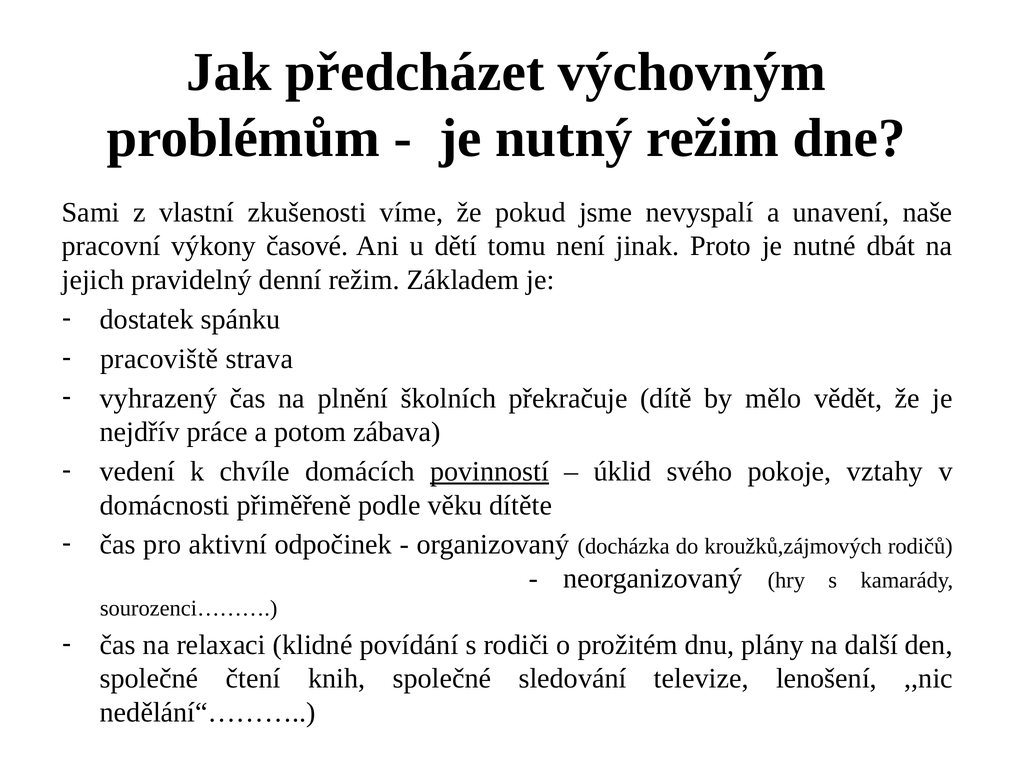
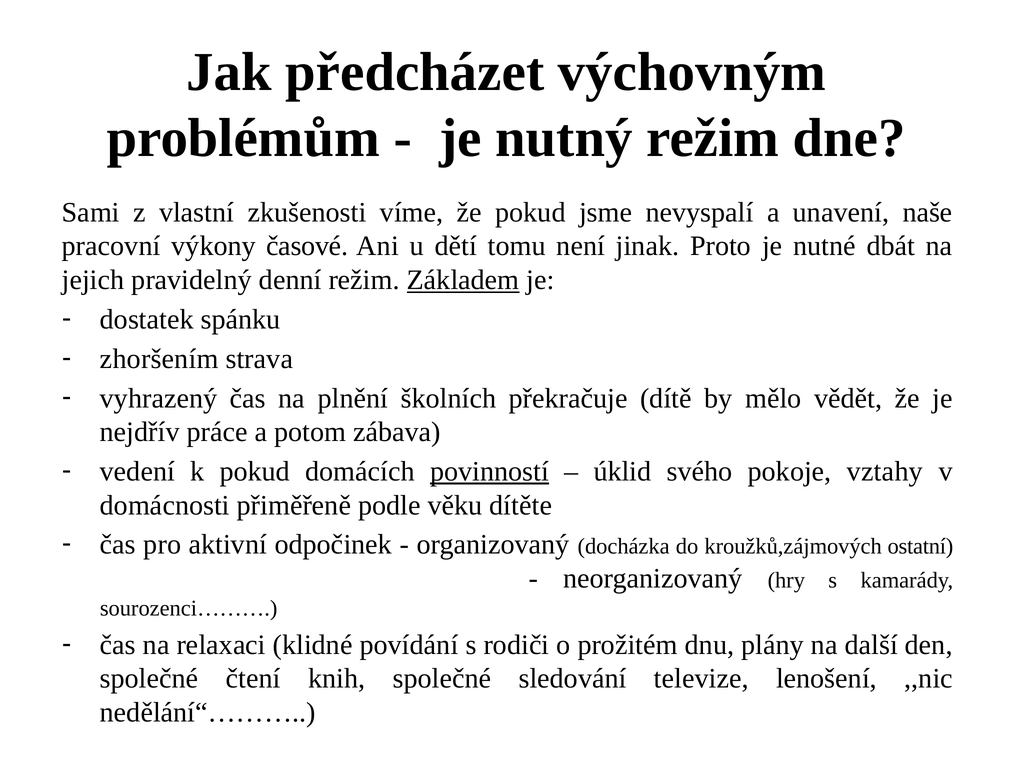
Základem underline: none -> present
pracoviště: pracoviště -> zhoršením
k chvíle: chvíle -> pokud
rodičů: rodičů -> ostatní
